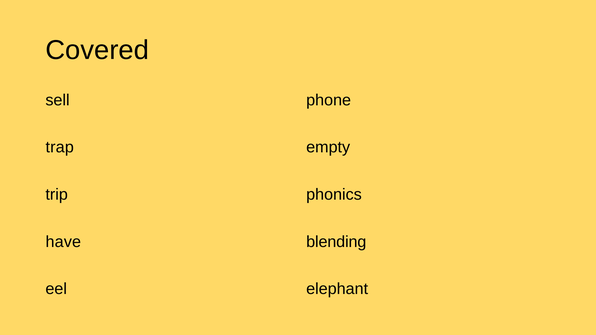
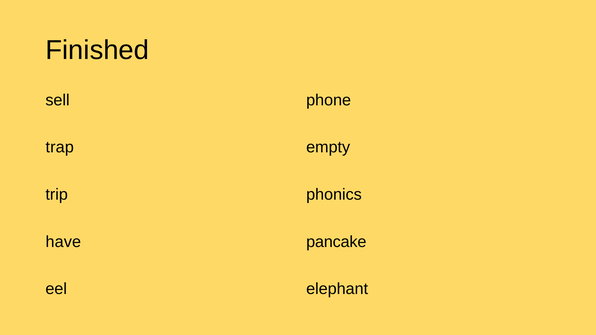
Covered: Covered -> Finished
blending: blending -> pancake
